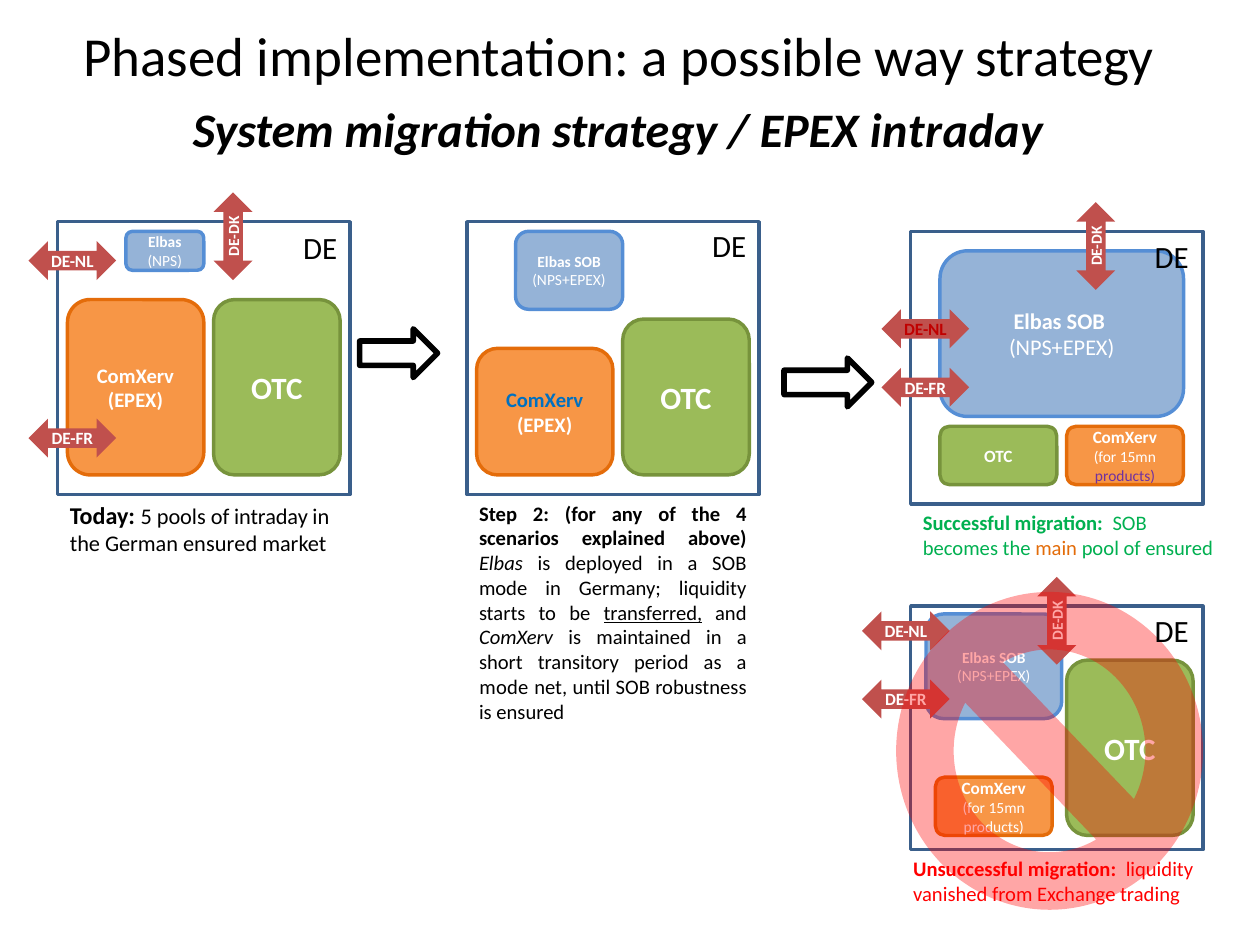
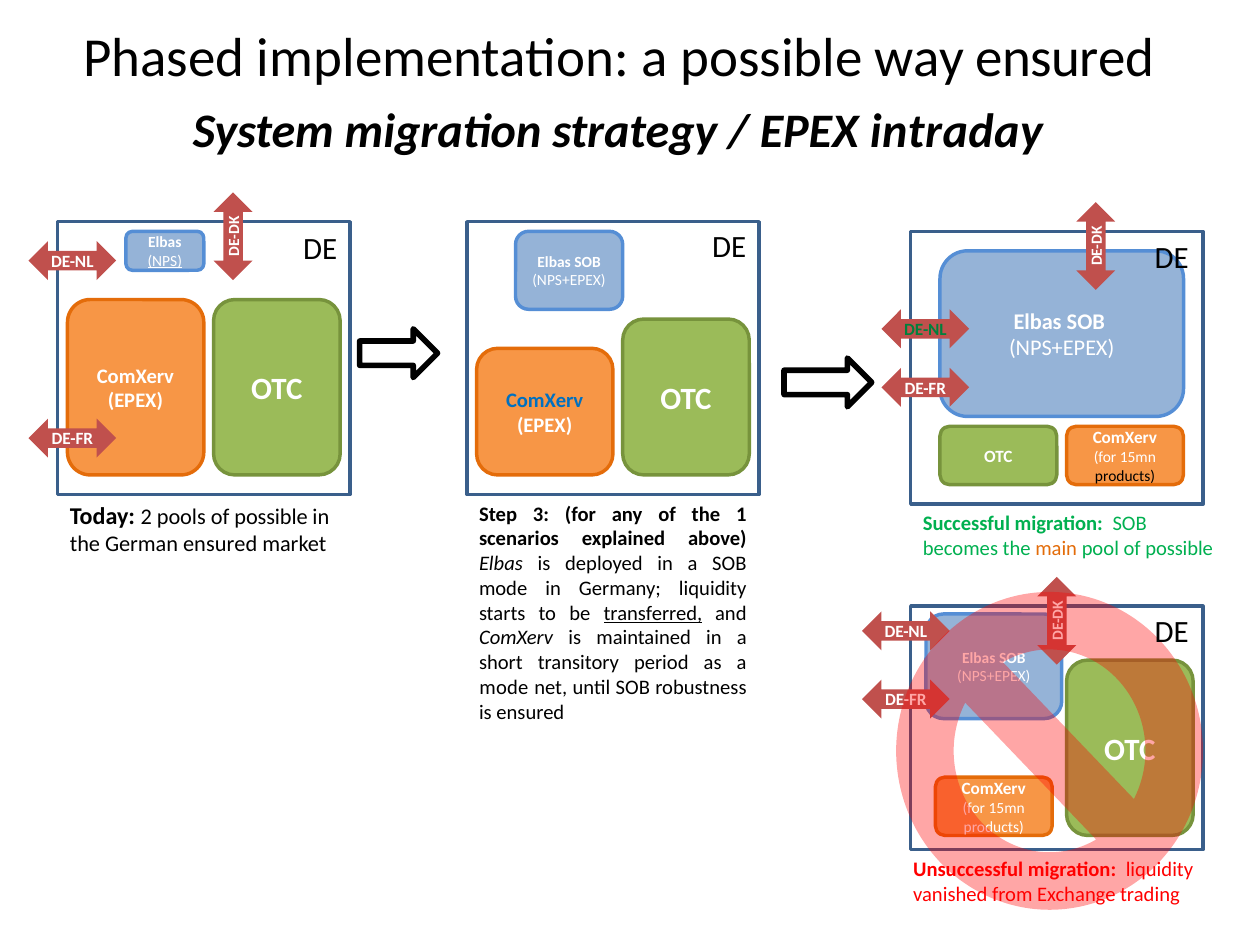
way strategy: strategy -> ensured
NPS underline: none -> present
DE-NL at (925, 330) colour: red -> green
products at (1125, 476) colour: purple -> black
2: 2 -> 3
4: 4 -> 1
5: 5 -> 2
pools of intraday: intraday -> possible
pool of ensured: ensured -> possible
